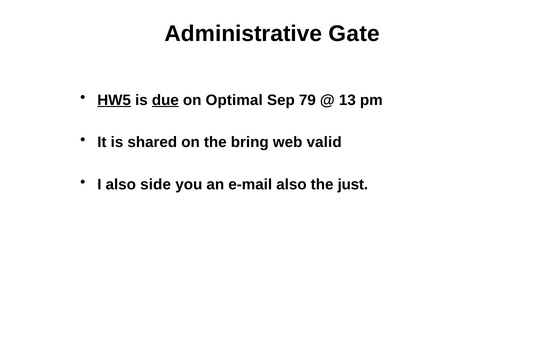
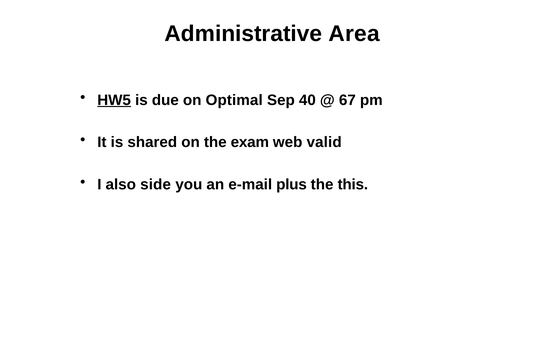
Gate: Gate -> Area
due underline: present -> none
79: 79 -> 40
13: 13 -> 67
bring: bring -> exam
e-mail also: also -> plus
just: just -> this
